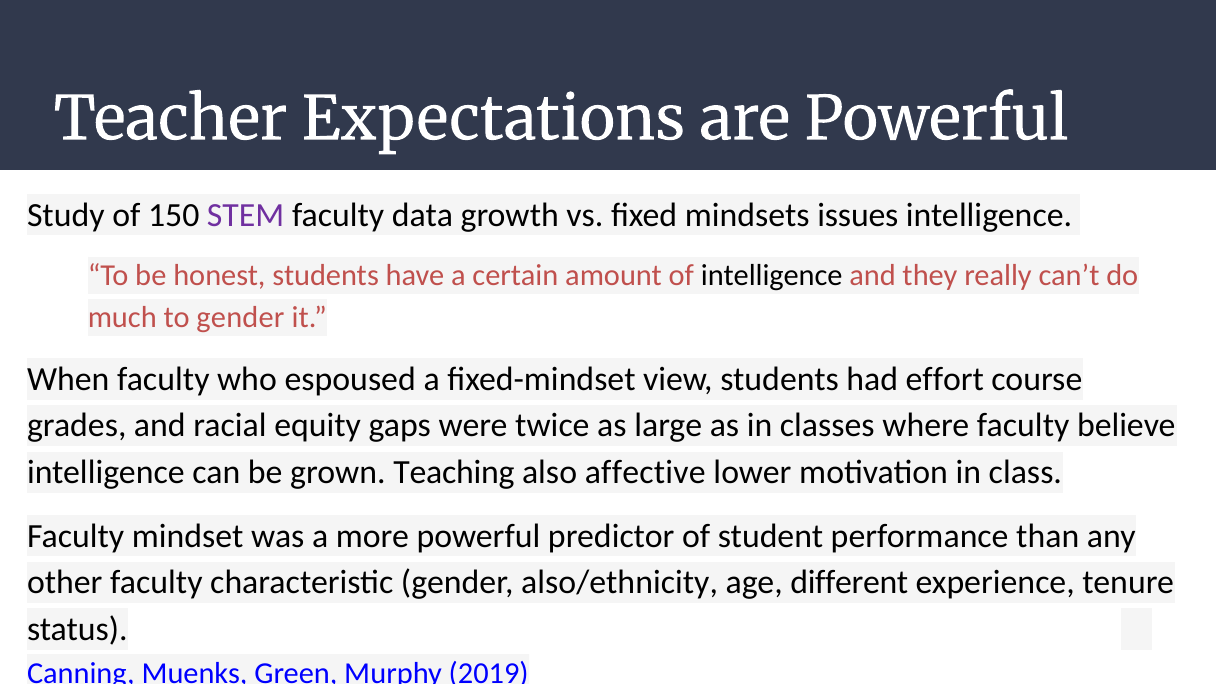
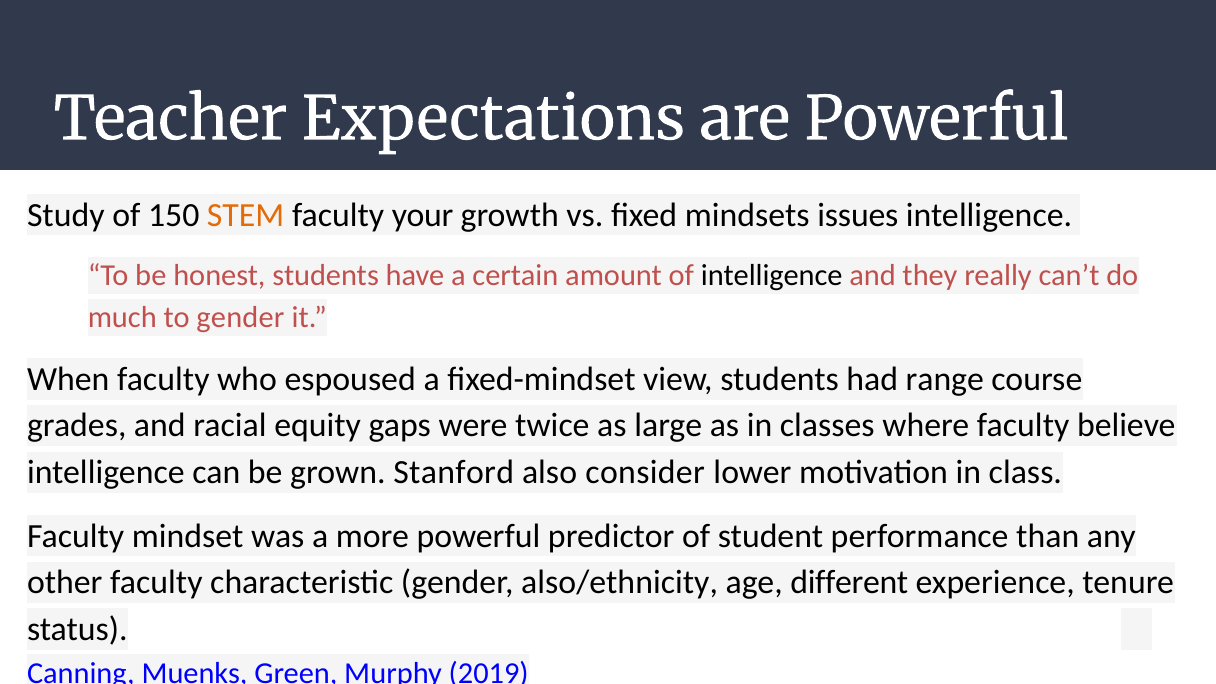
STEM colour: purple -> orange
data: data -> your
effort: effort -> range
Teaching: Teaching -> Stanford
affective: affective -> consider
